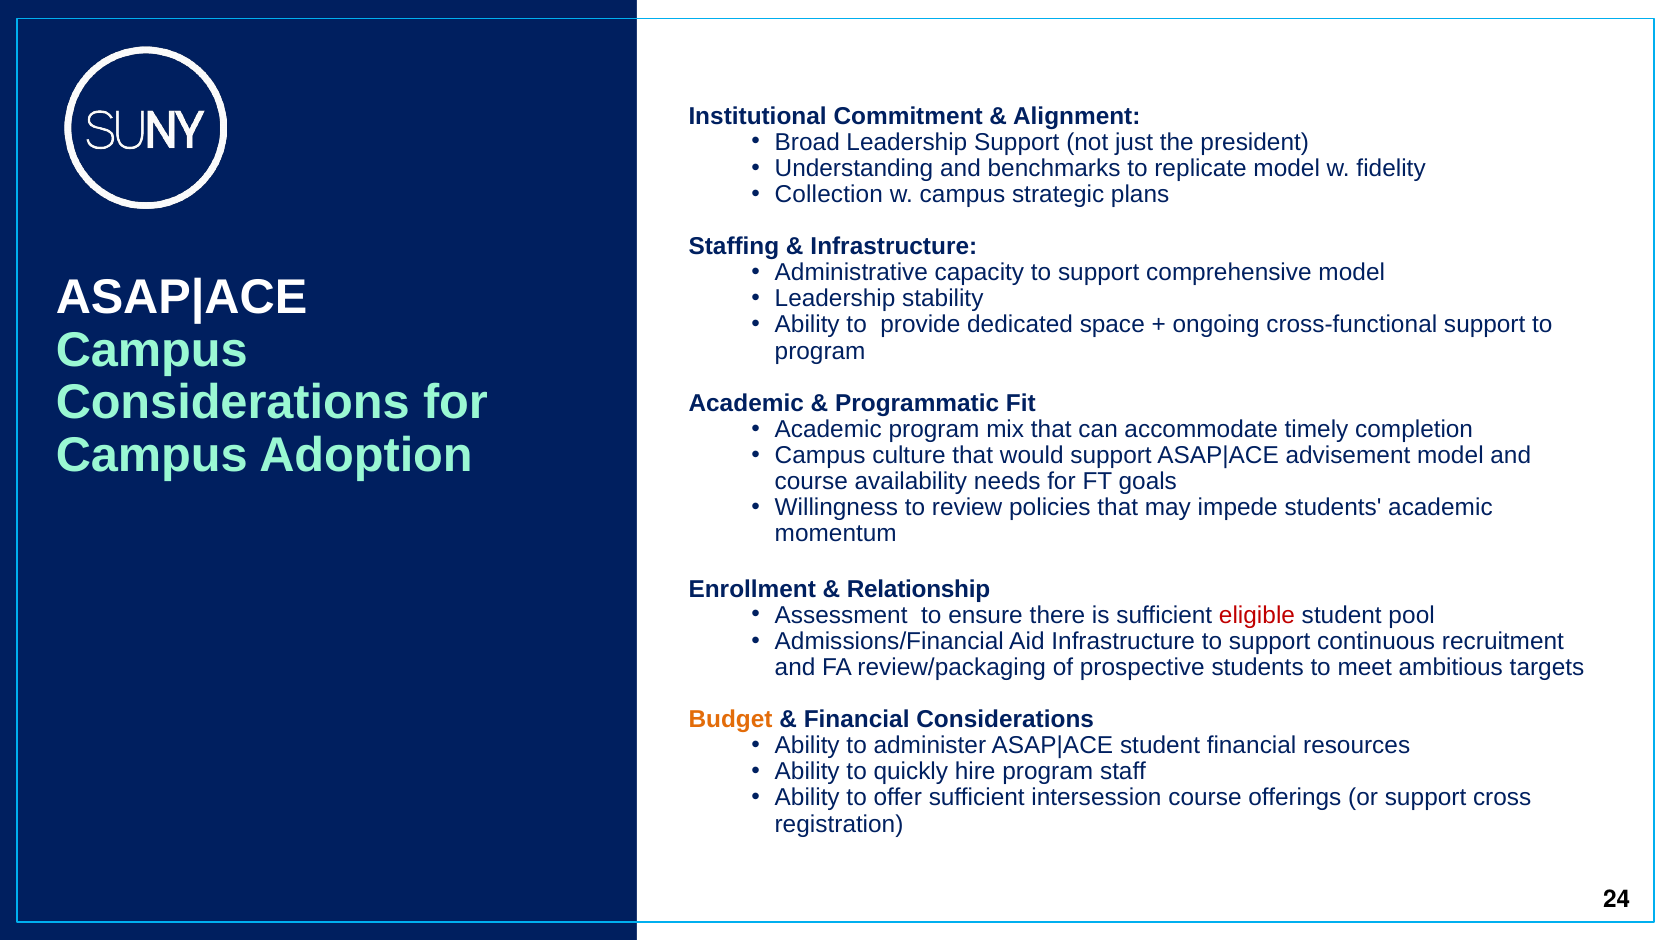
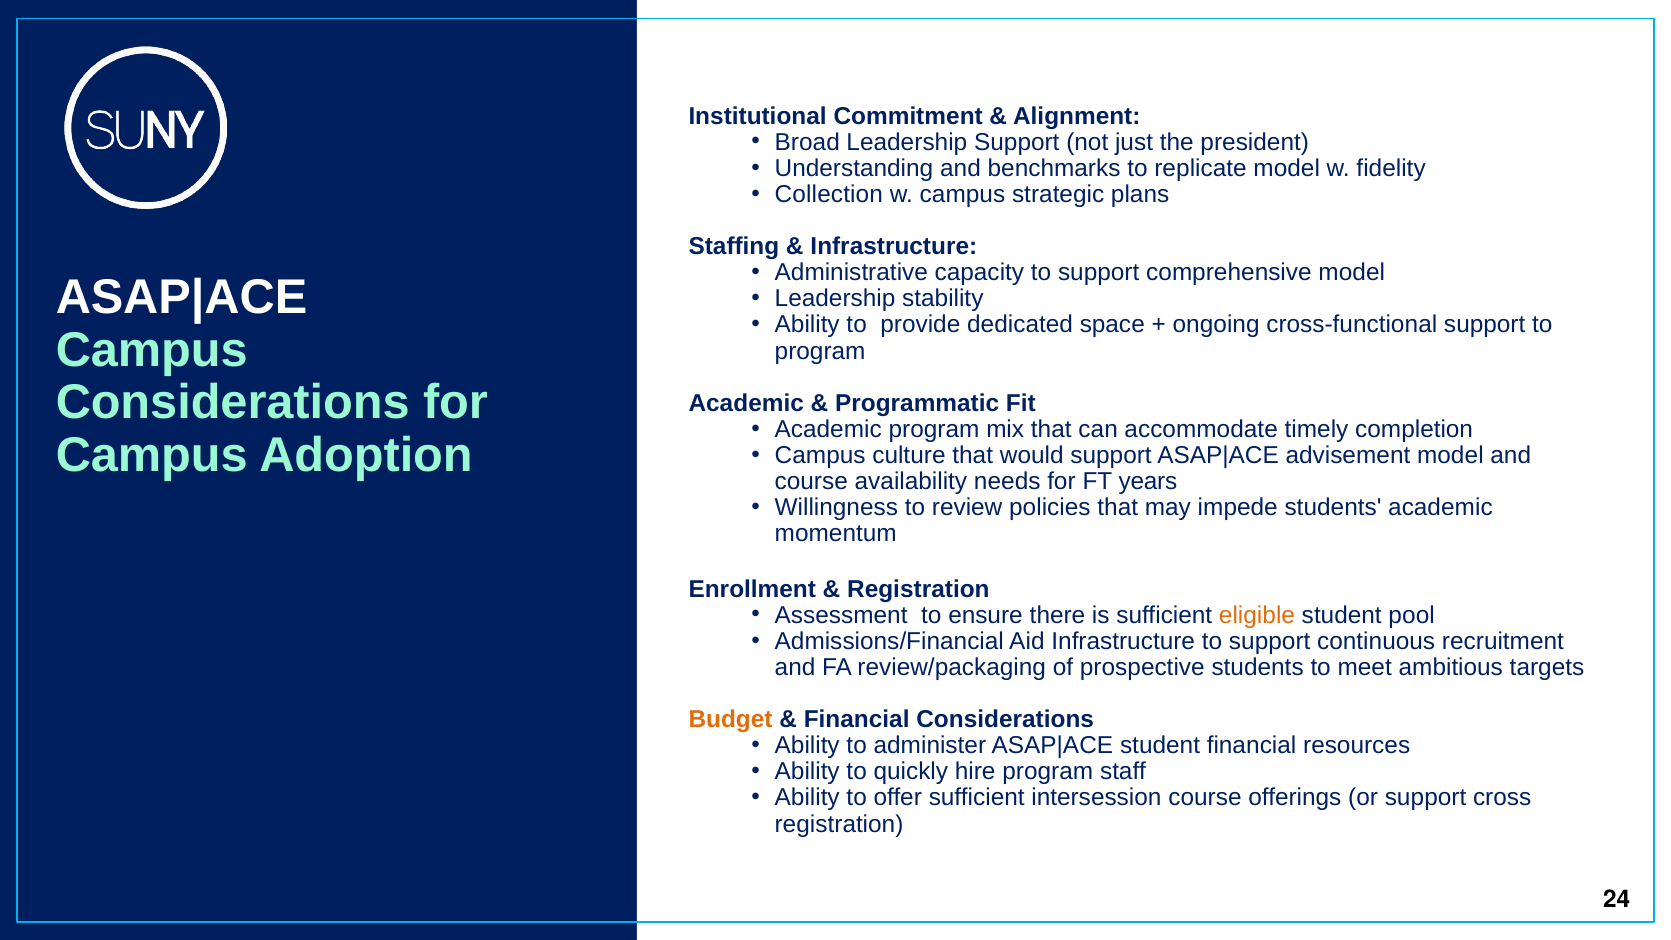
goals: goals -> years
Relationship at (919, 589): Relationship -> Registration
eligible colour: red -> orange
